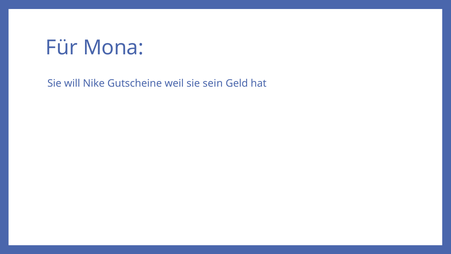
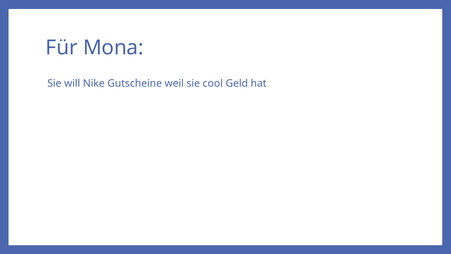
sein: sein -> cool
